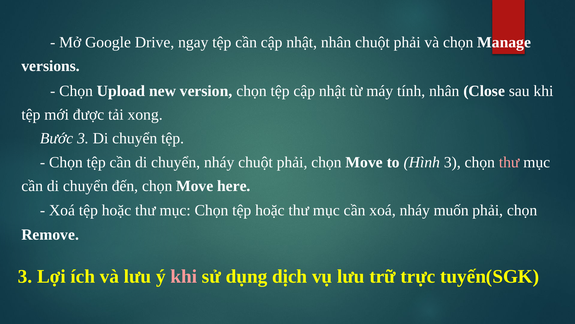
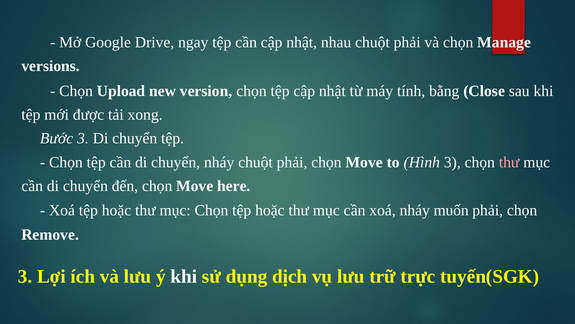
nhật nhân: nhân -> nhau
tính nhân: nhân -> bằng
khi at (184, 276) colour: pink -> white
